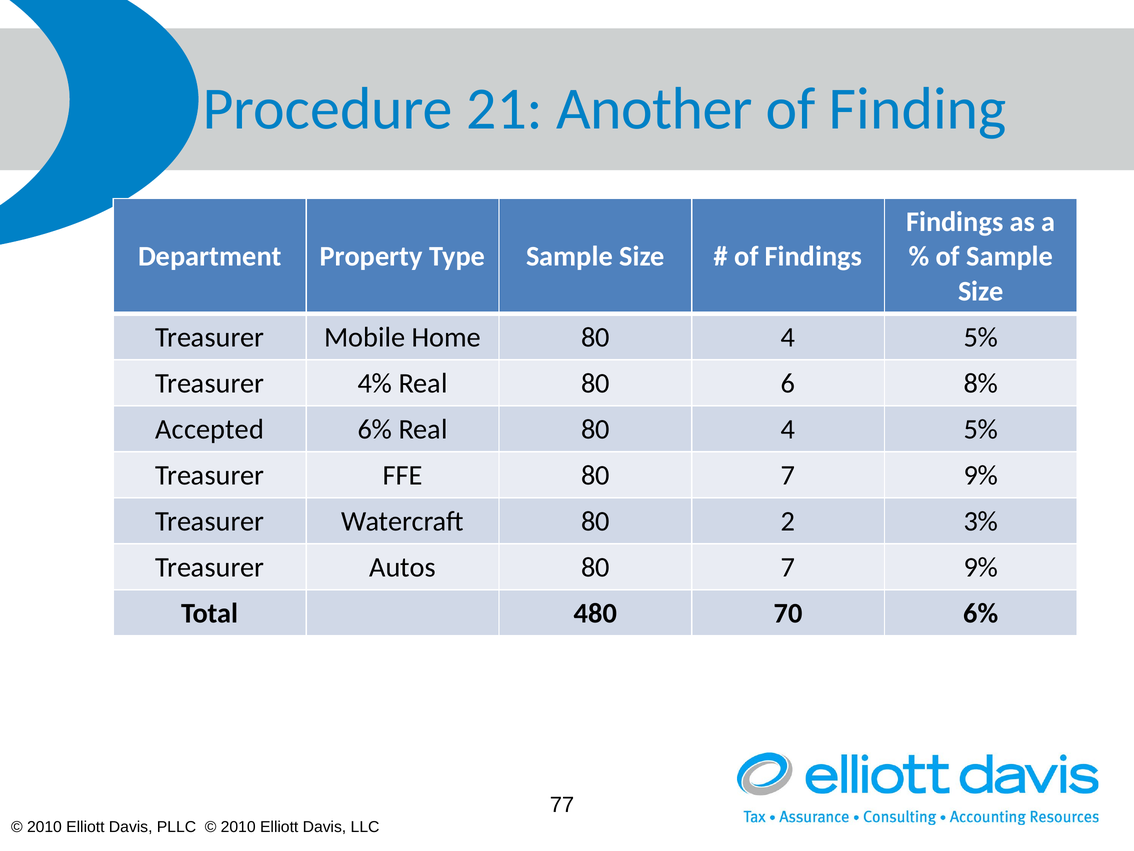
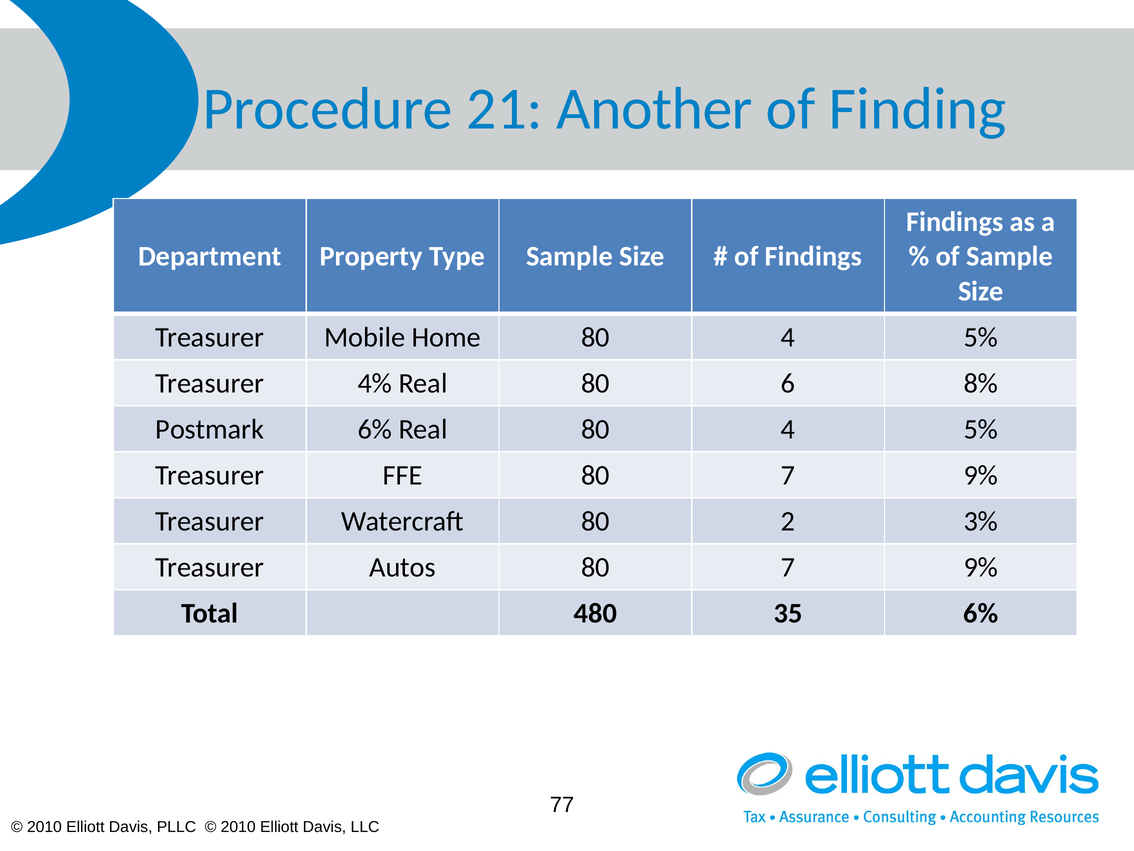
Accepted: Accepted -> Postmark
70: 70 -> 35
